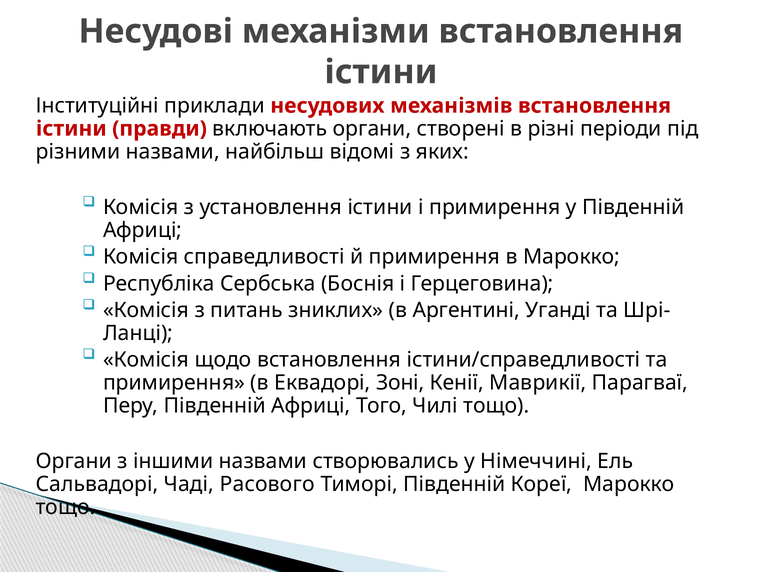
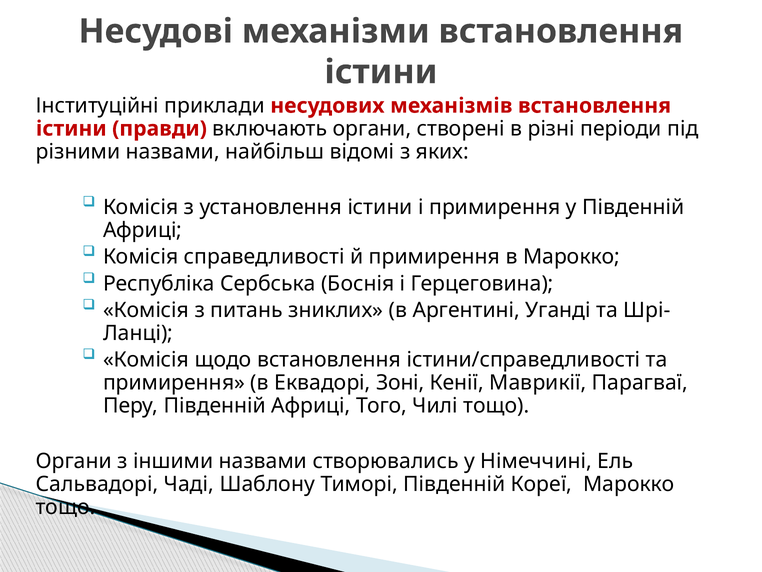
Расового: Расового -> Шаблону
